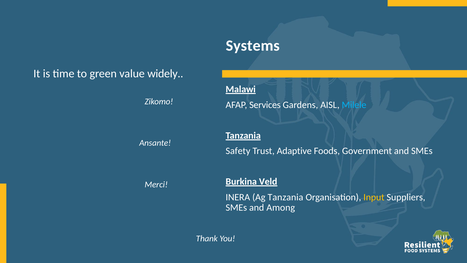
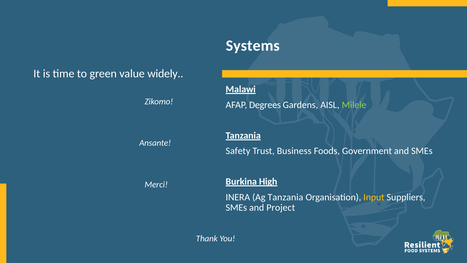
Services: Services -> Degrees
Milele colour: light blue -> light green
Adaptive: Adaptive -> Business
Veld: Veld -> High
Among: Among -> Project
